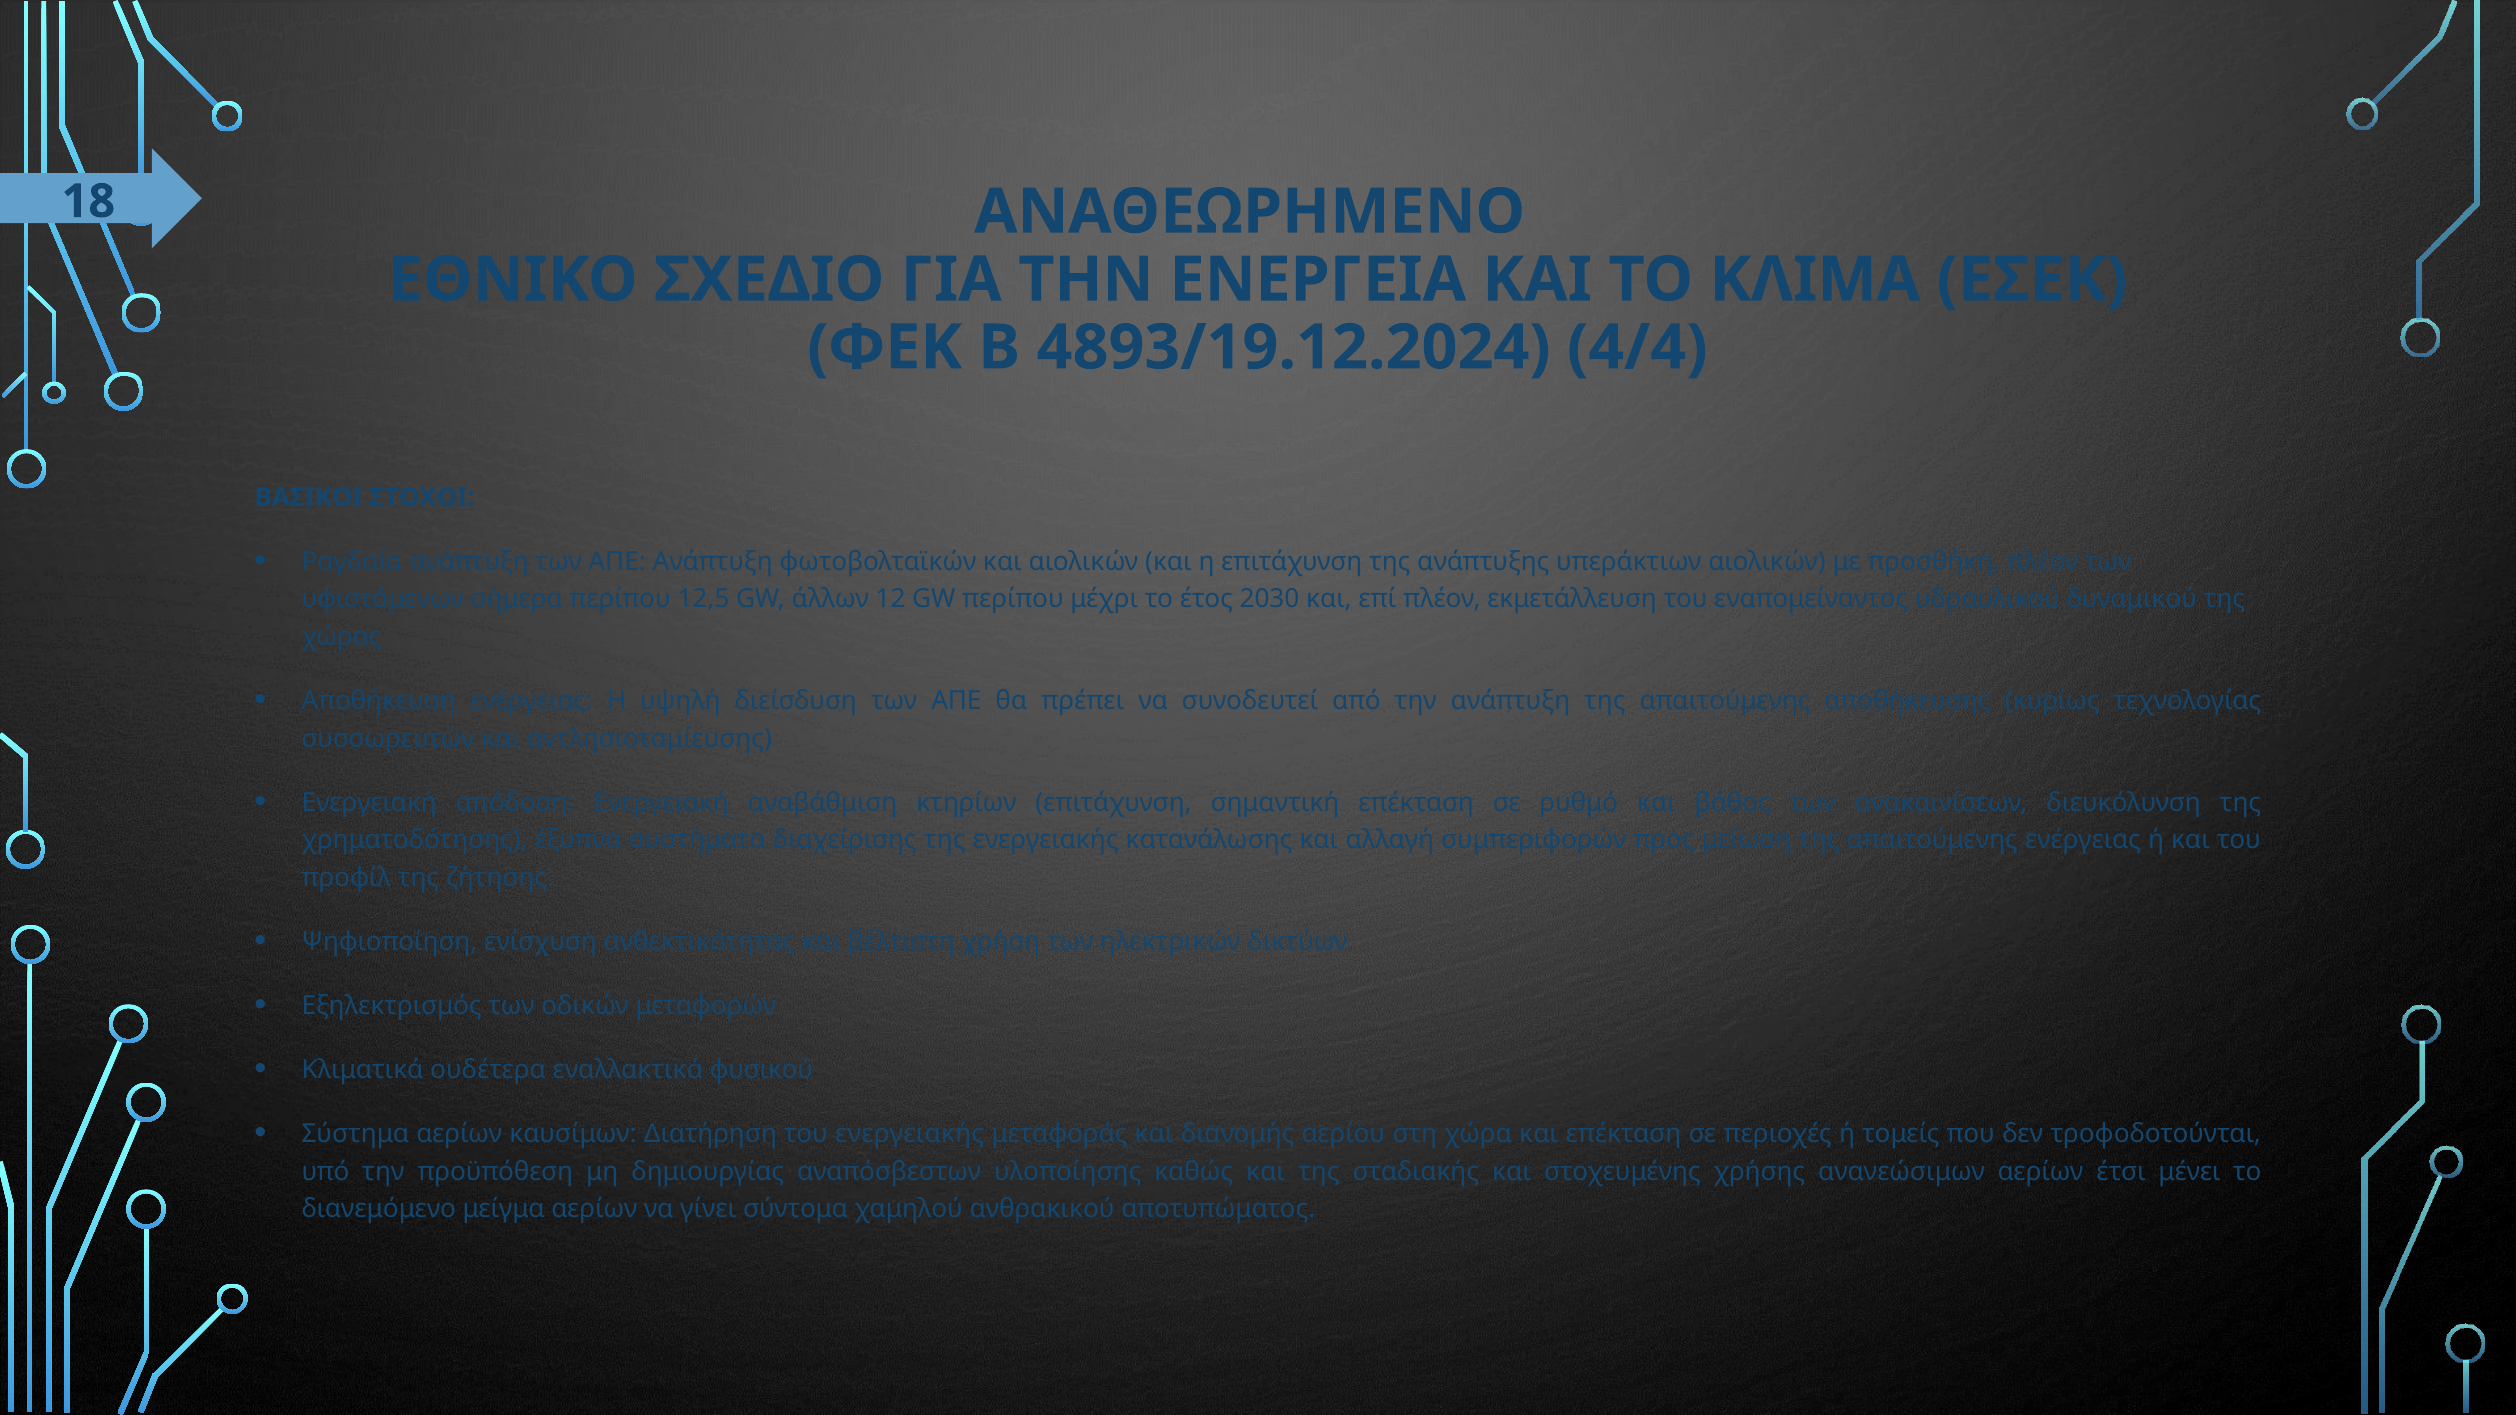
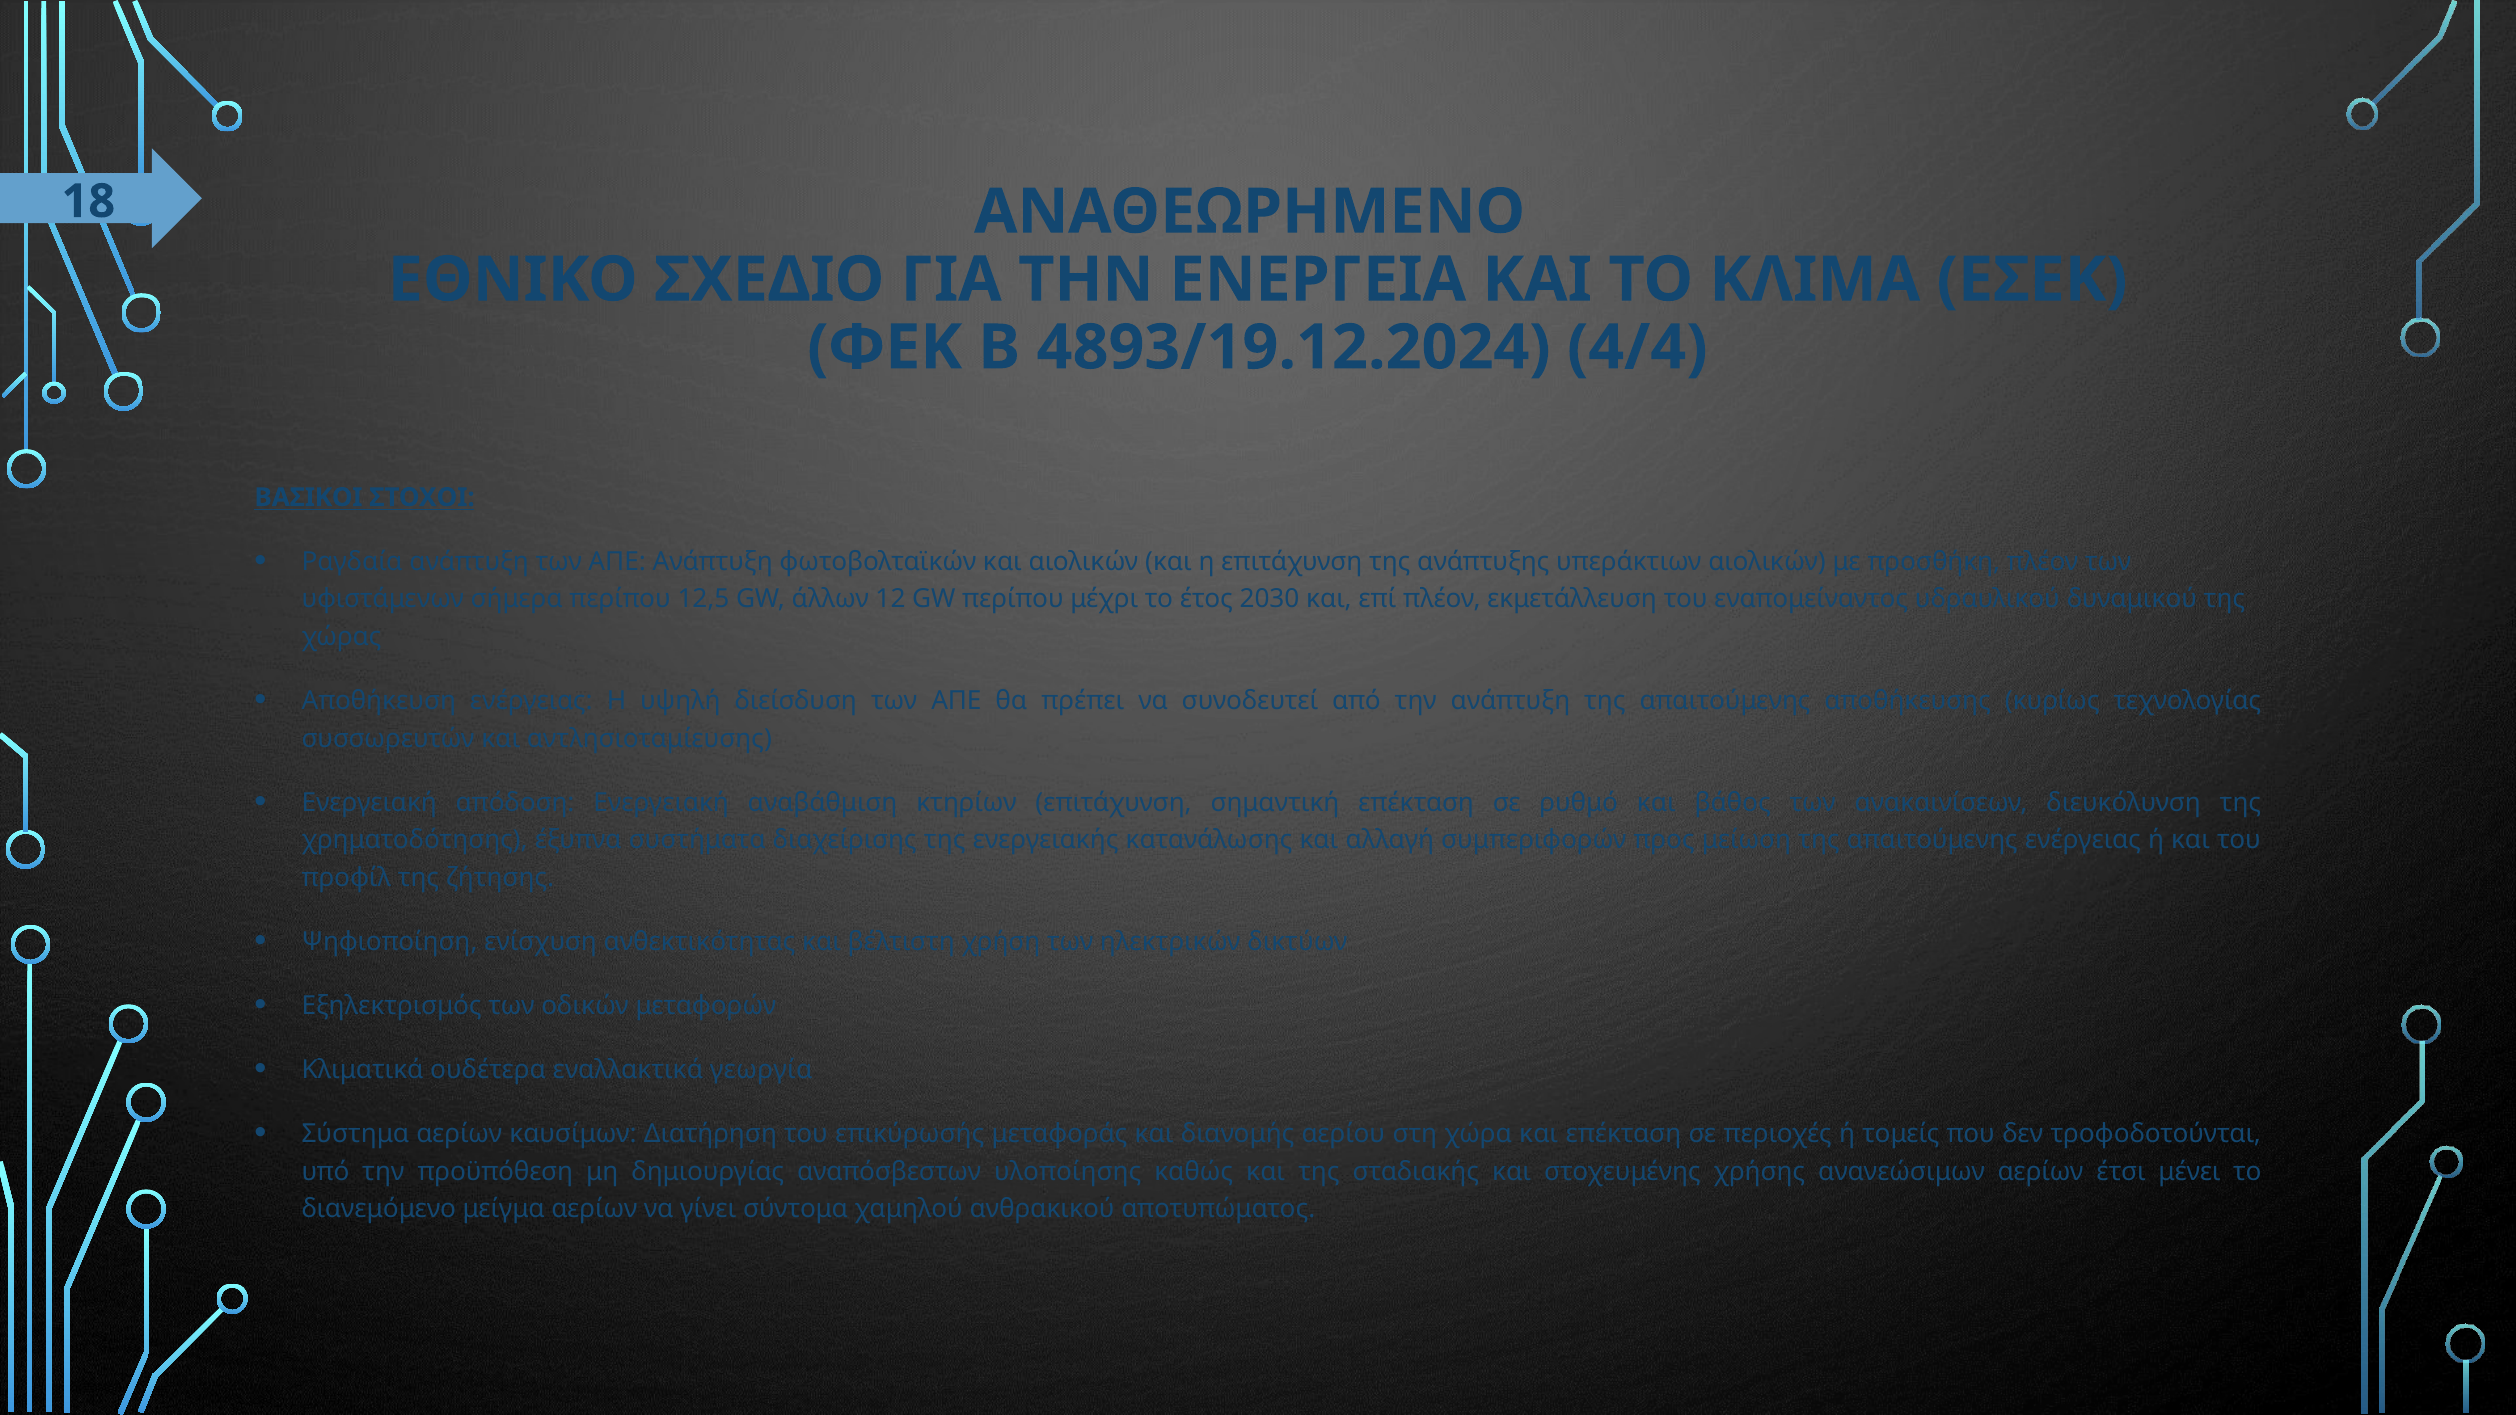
φυσικού: φυσικού -> γεωργία
του ενεργειακής: ενεργειακής -> επικύρωσής
